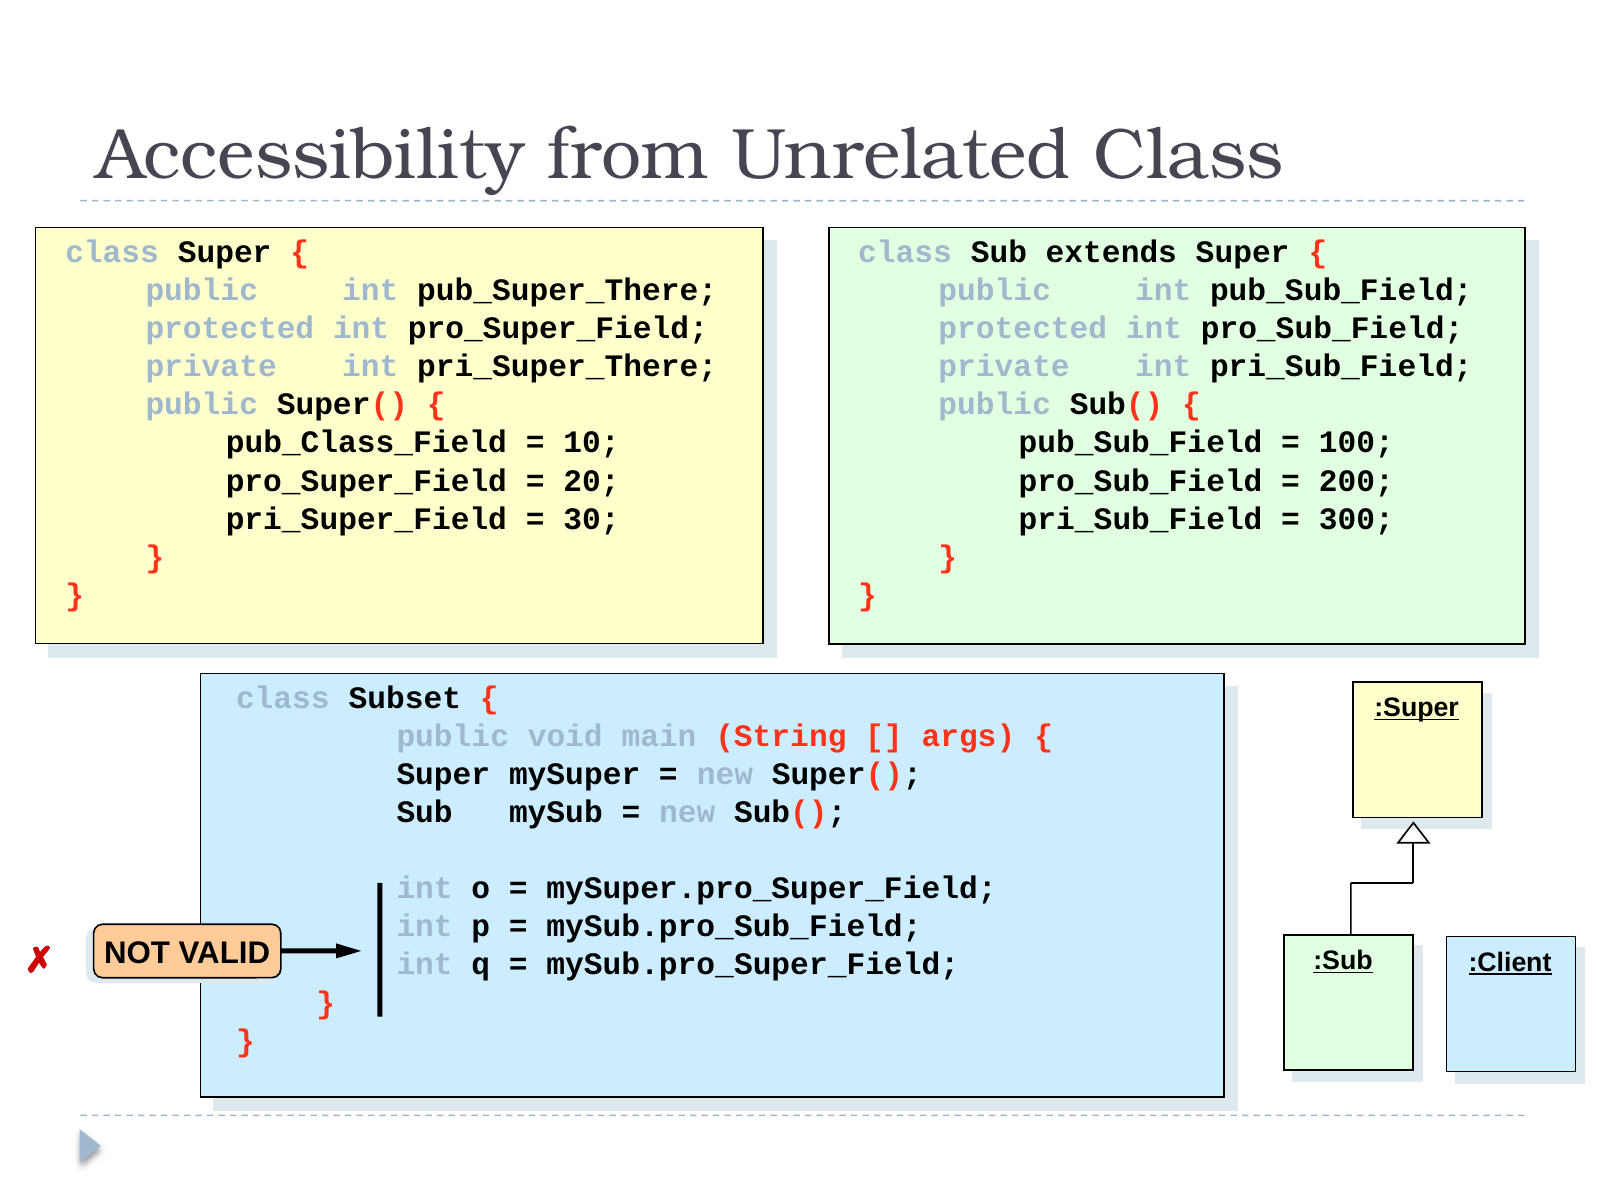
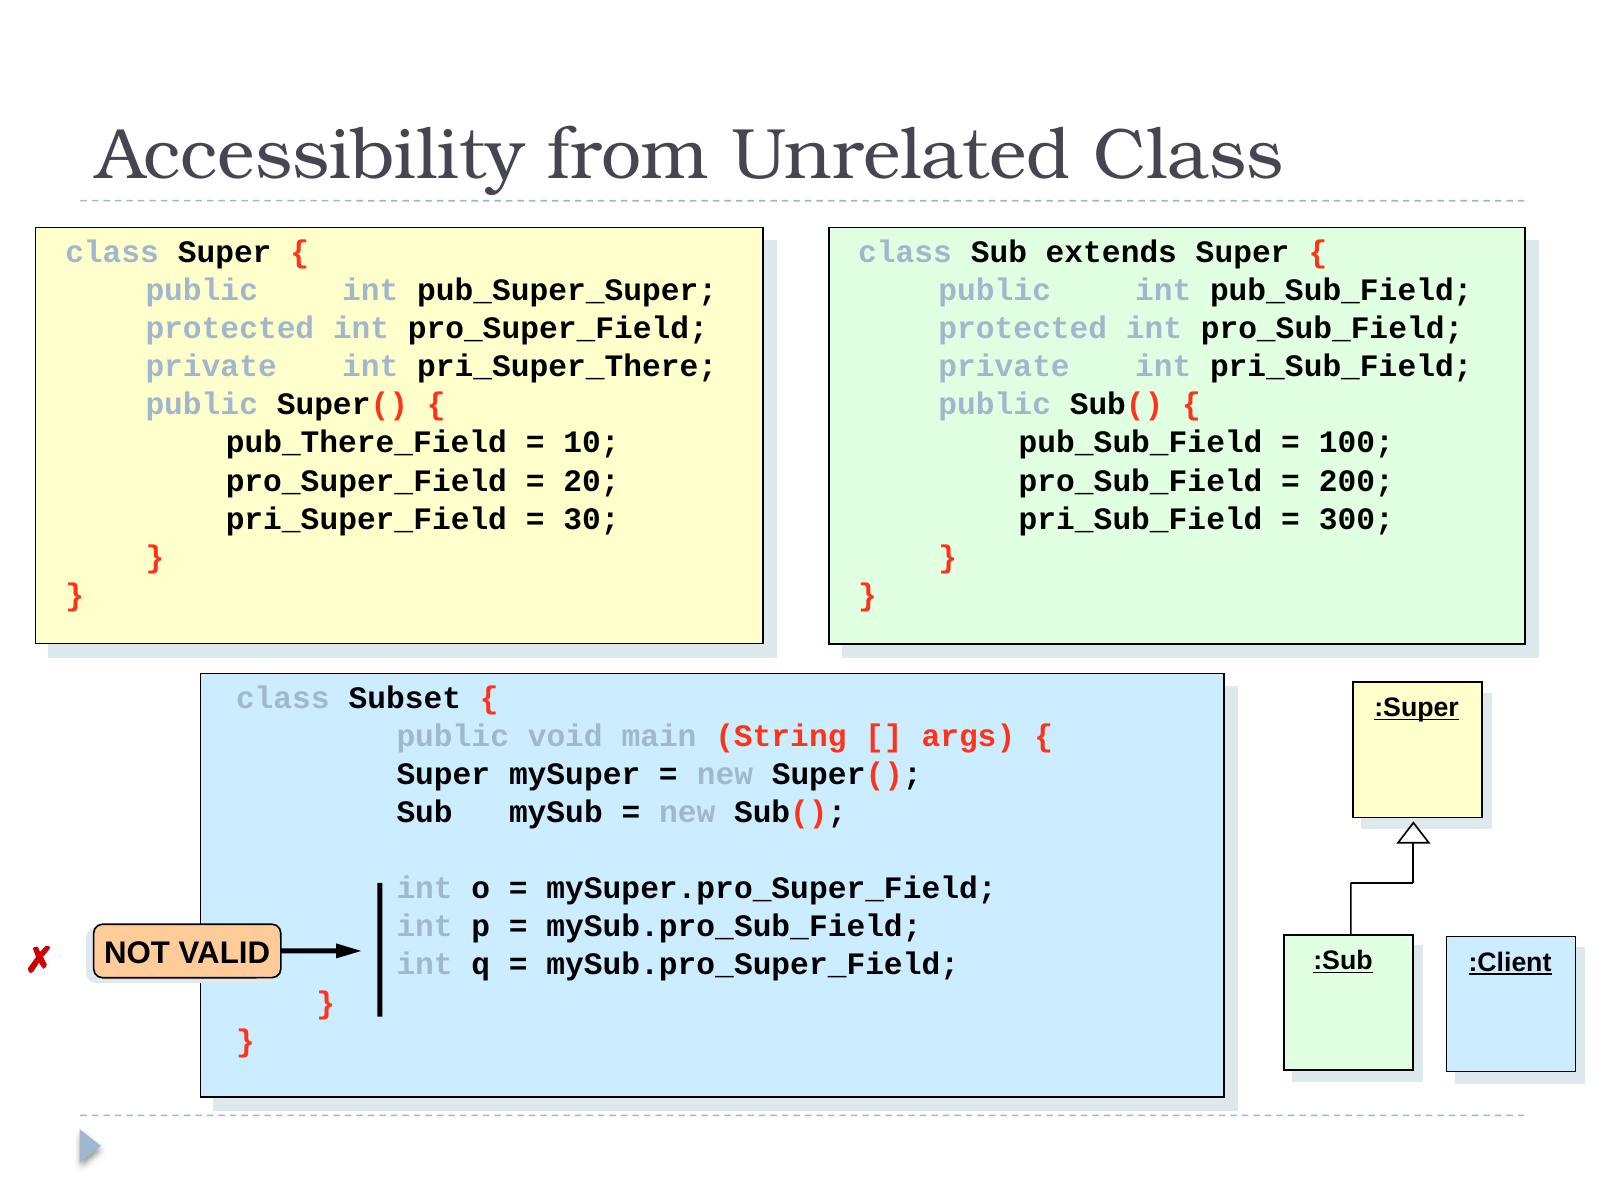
pub_Super_There: pub_Super_There -> pub_Super_Super
pub_Class_Field: pub_Class_Field -> pub_There_Field
